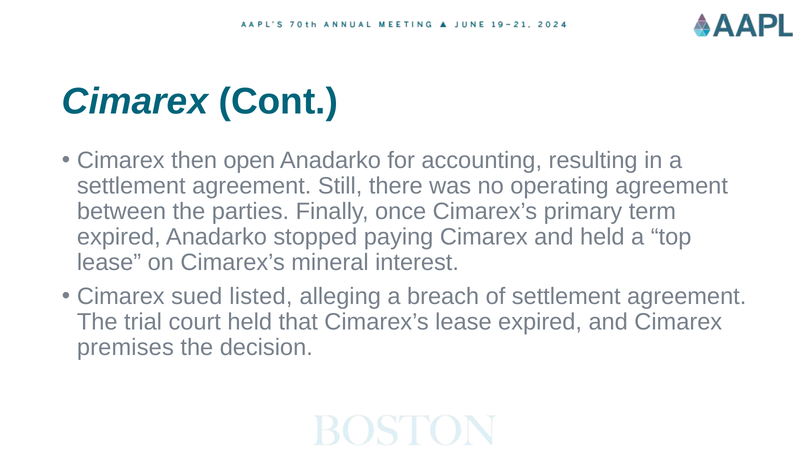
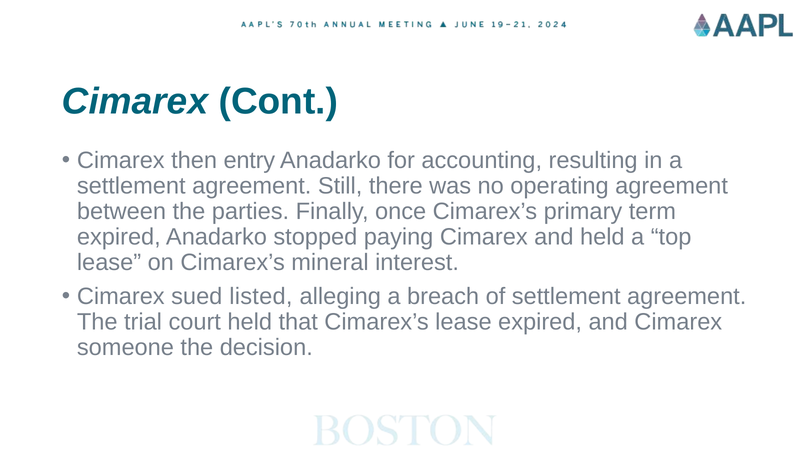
open: open -> entry
premises: premises -> someone
